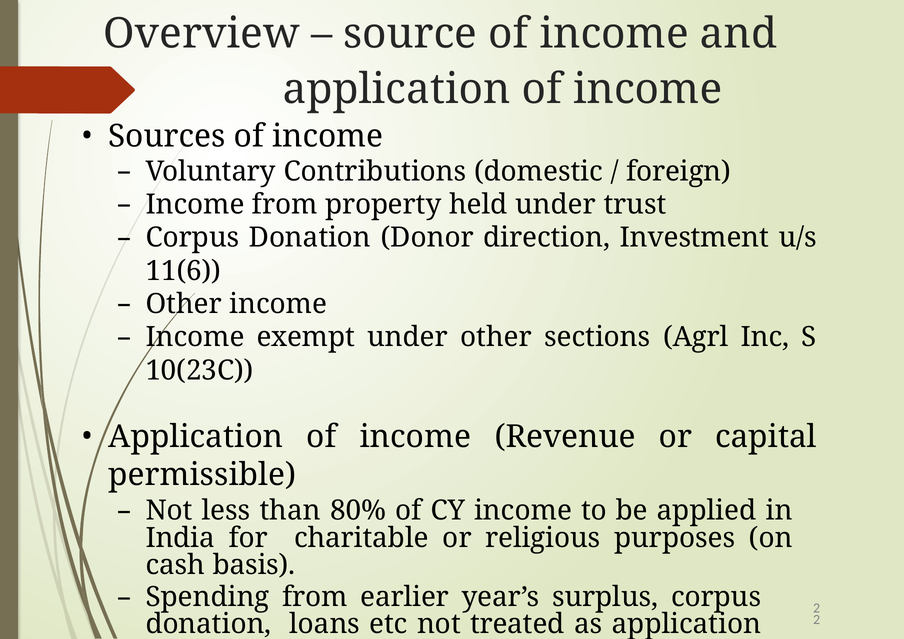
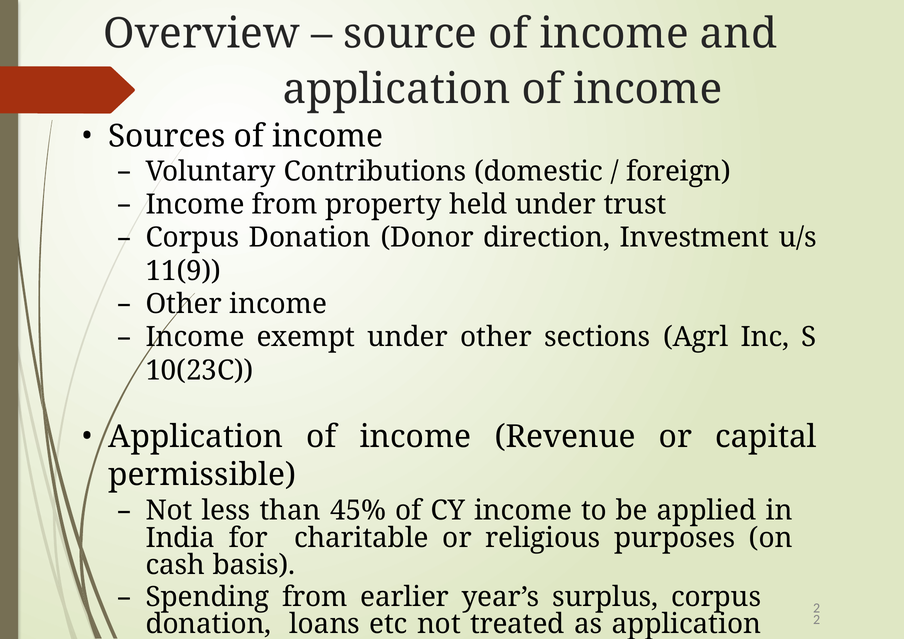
11(6: 11(6 -> 11(9
80%: 80% -> 45%
